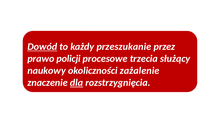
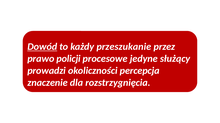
trzecia: trzecia -> jedyne
naukowy: naukowy -> prowadzi
zażalenie: zażalenie -> percepcja
dla underline: present -> none
